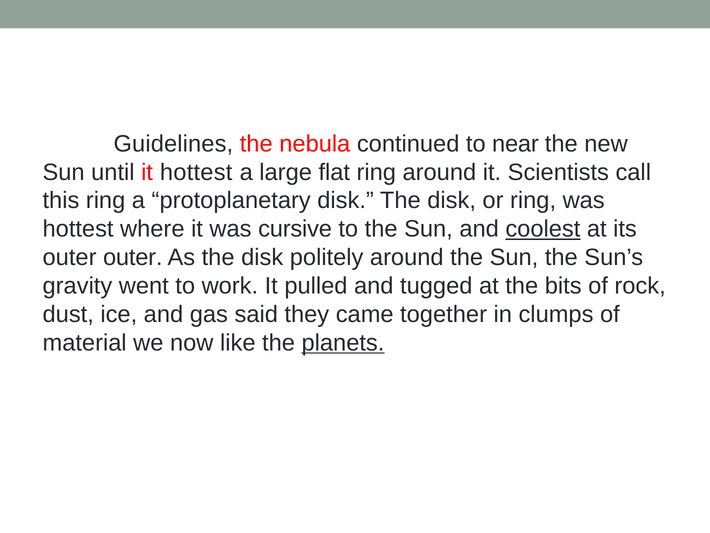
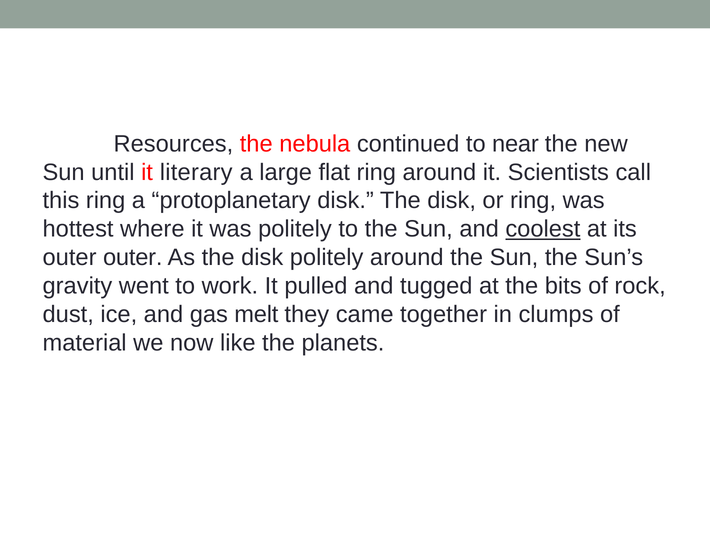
Guidelines: Guidelines -> Resources
it hottest: hottest -> literary
was cursive: cursive -> politely
said: said -> melt
planets underline: present -> none
